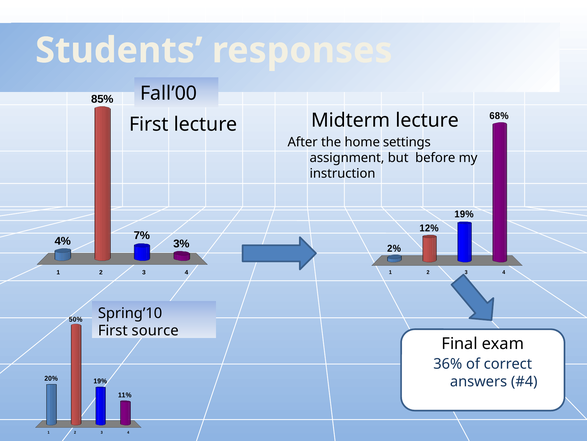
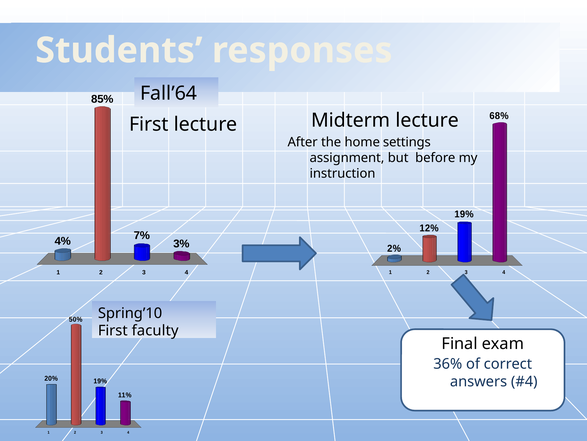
Fall’00: Fall’00 -> Fall’64
source: source -> faculty
